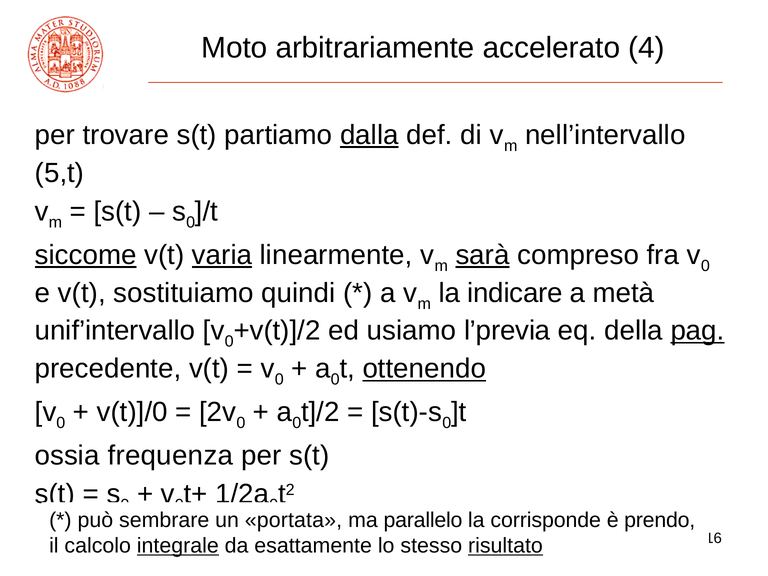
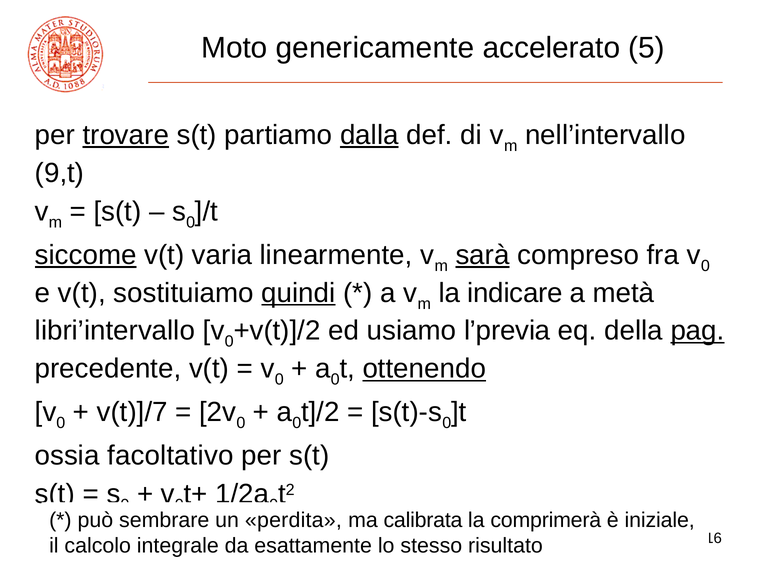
arbitrariamente: arbitrariamente -> genericamente
4: 4 -> 5
trovare underline: none -> present
5,t: 5,t -> 9,t
varia underline: present -> none
quindi underline: none -> present
unif’intervallo: unif’intervallo -> libri’intervallo
v(t)]/0: v(t)]/0 -> v(t)]/7
frequenza: frequenza -> facoltativo
portata: portata -> perdita
parallelo: parallelo -> calibrata
corrisponde: corrisponde -> comprimerà
prendo: prendo -> iniziale
integrale underline: present -> none
risultato underline: present -> none
